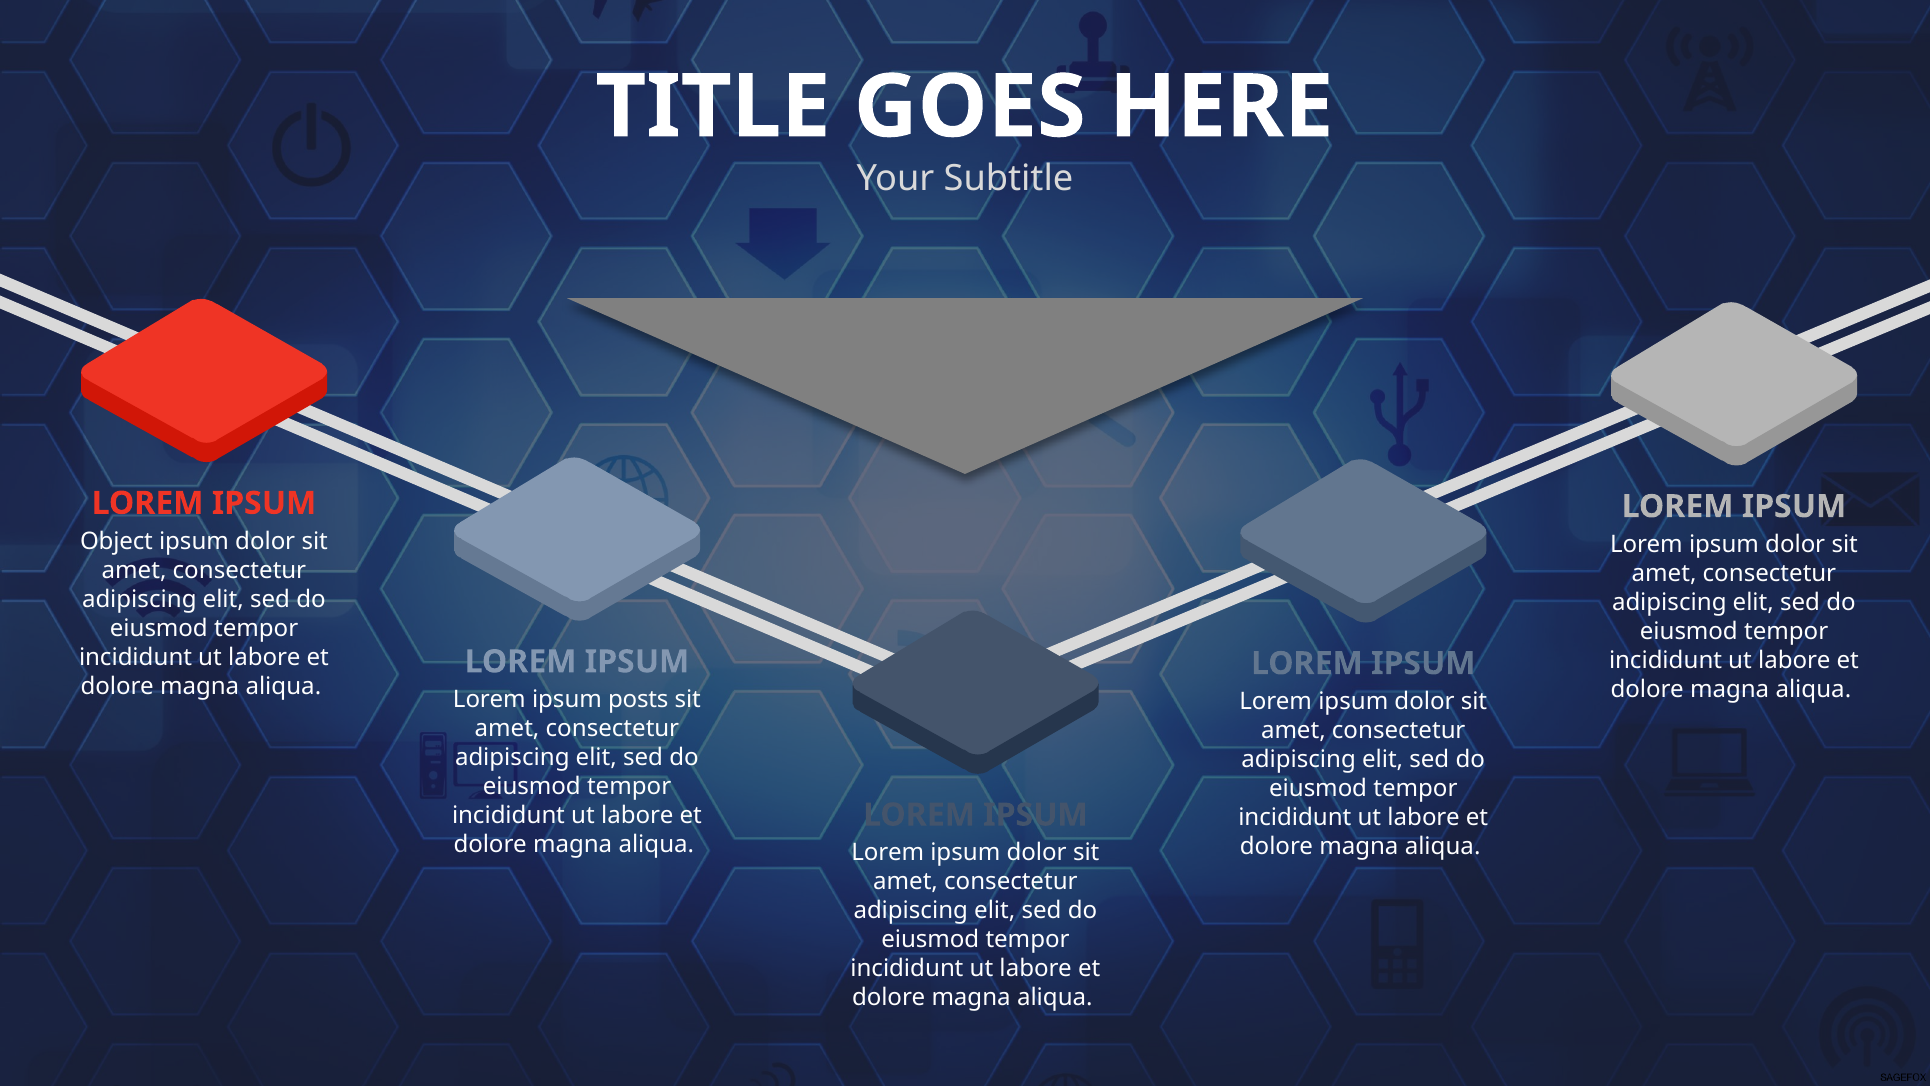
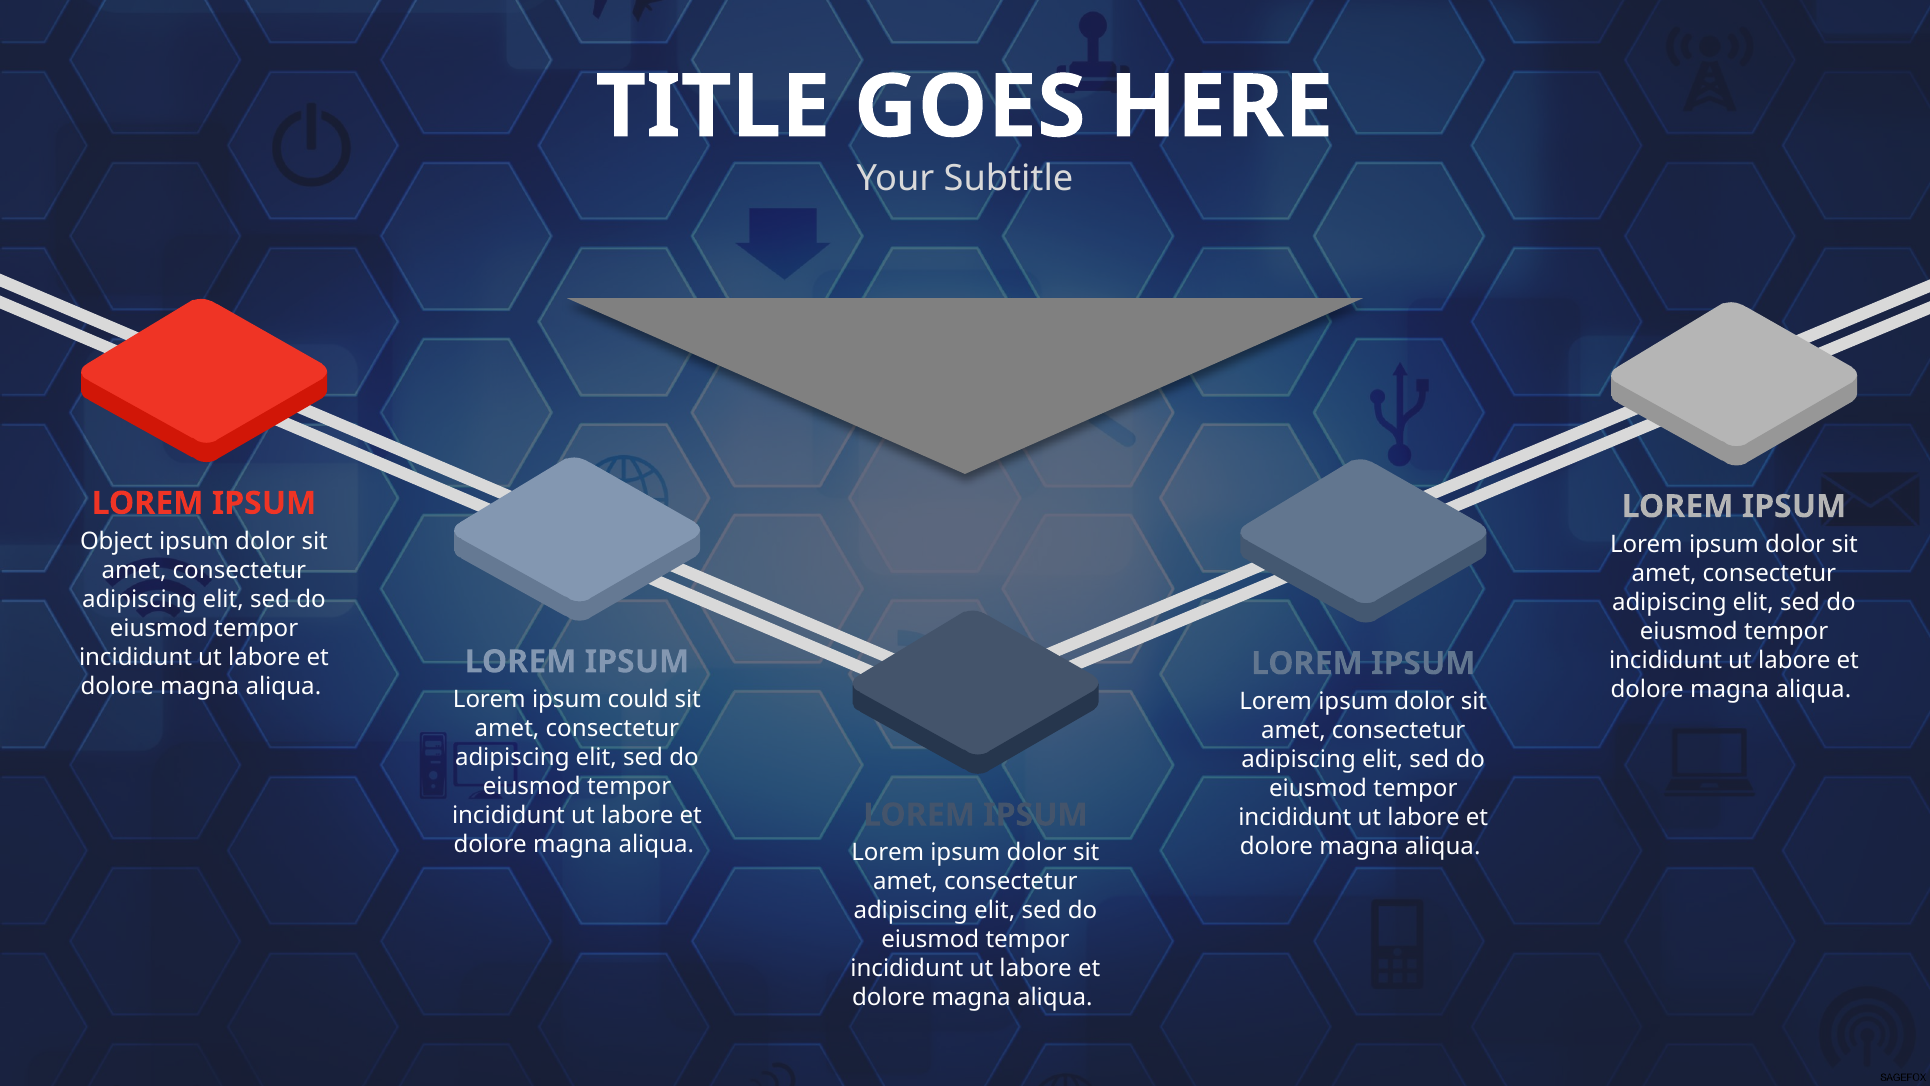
posts: posts -> could
